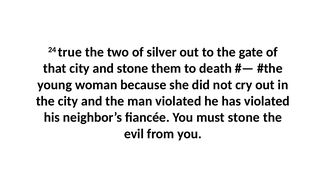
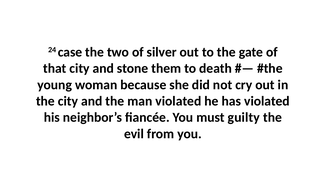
true: true -> case
must stone: stone -> guilty
